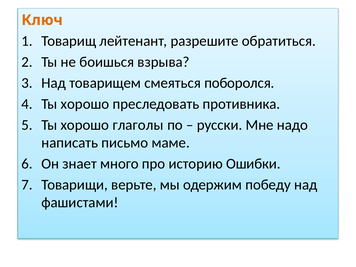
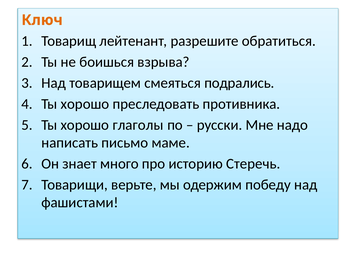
поборолся: поборолся -> подрались
Ошибки: Ошибки -> Стеречь
